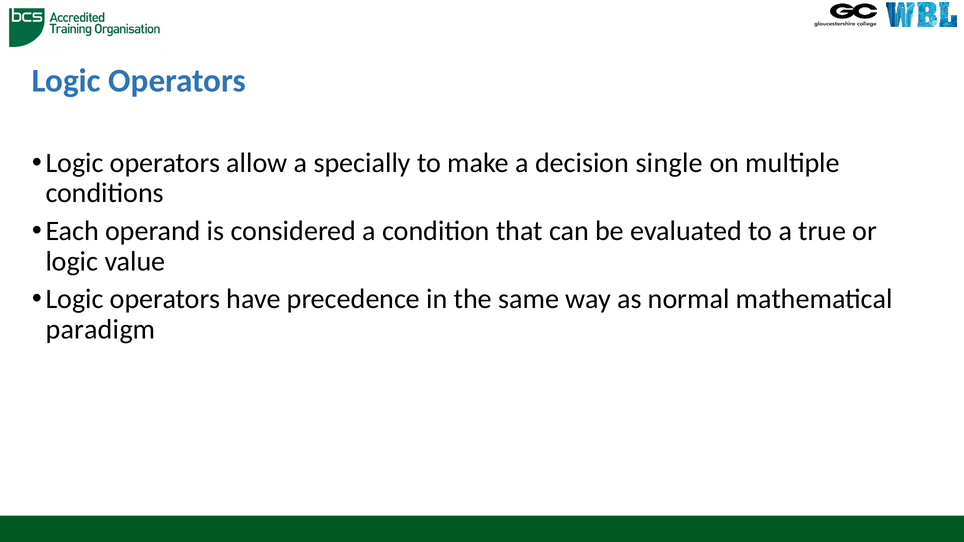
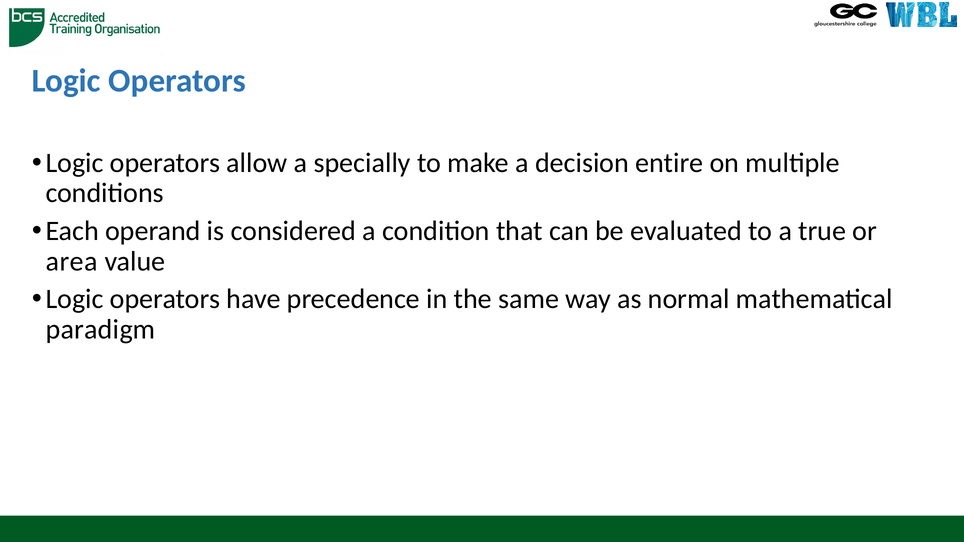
single: single -> entire
logic at (72, 261): logic -> area
